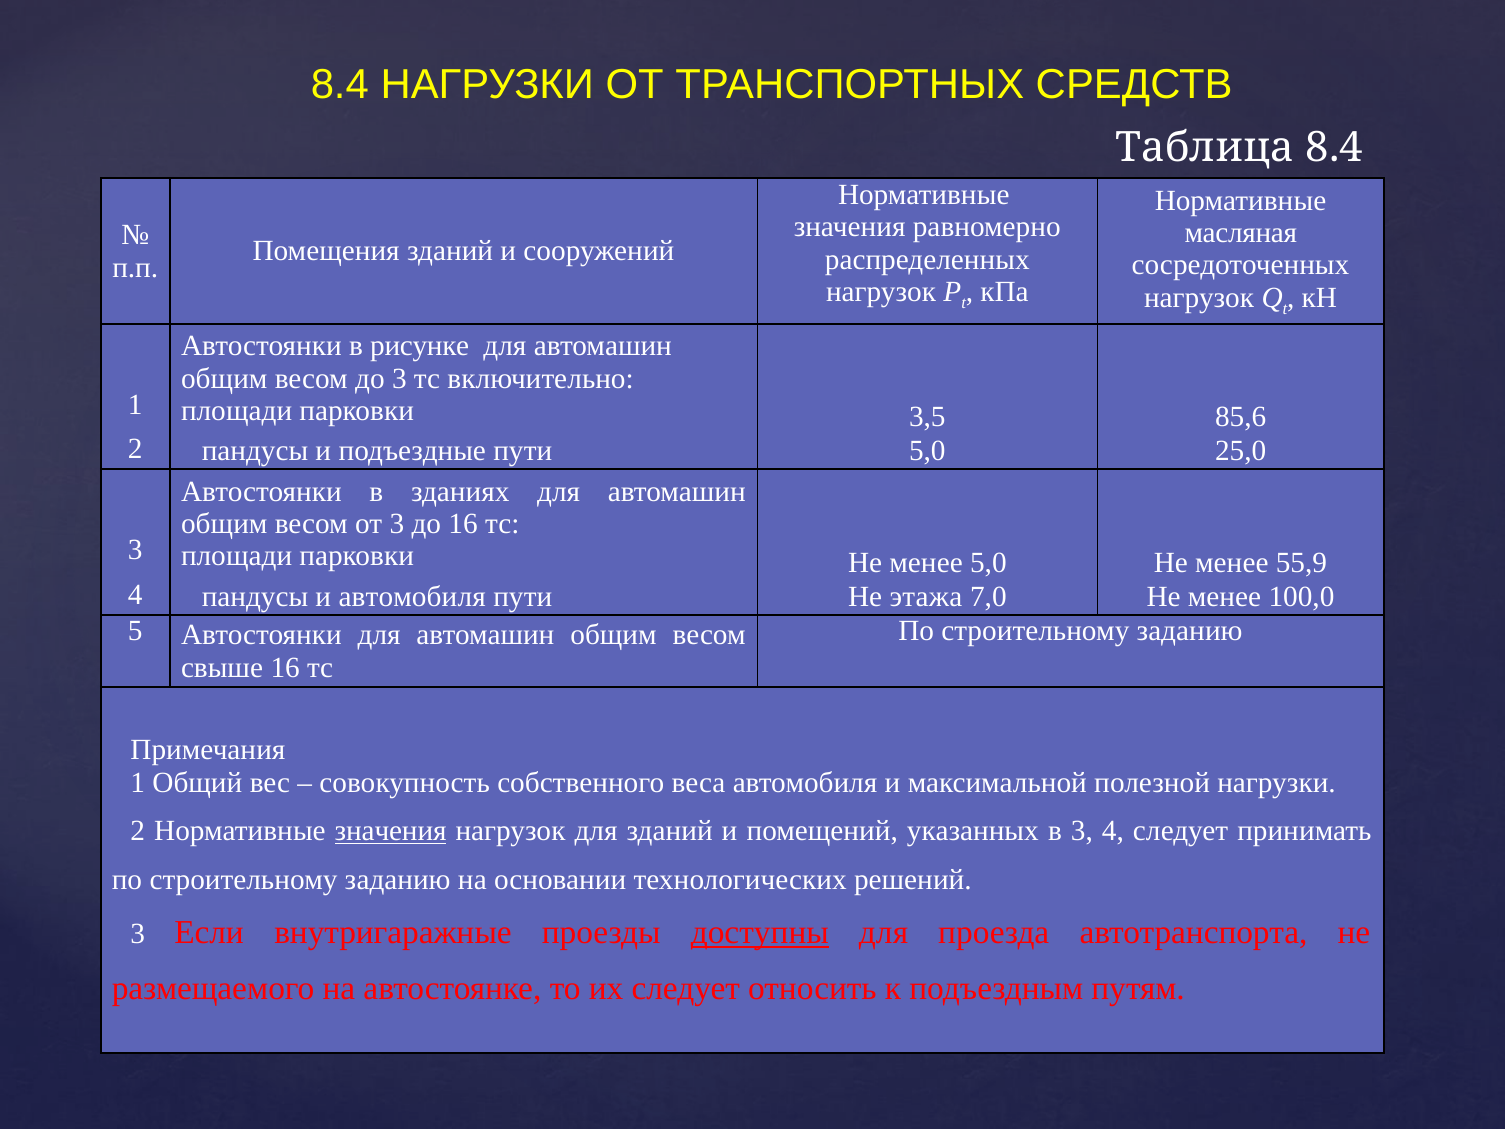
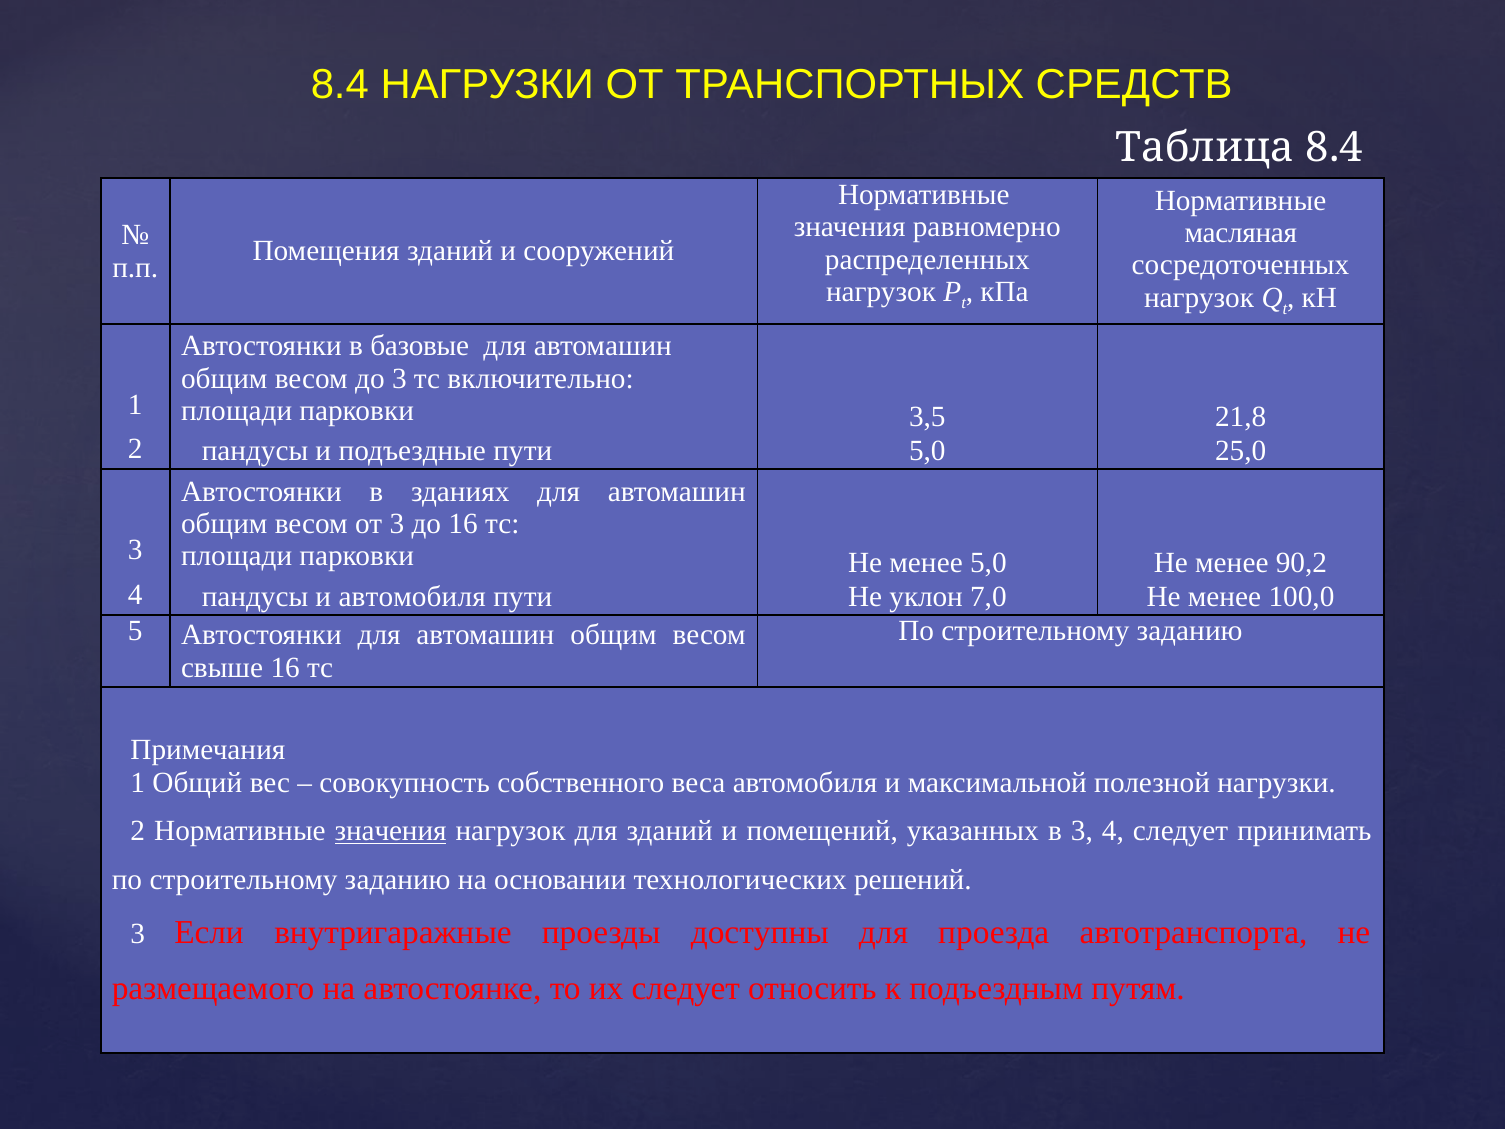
рисунке: рисунке -> базовые
85,6: 85,6 -> 21,8
55,9: 55,9 -> 90,2
этажа: этажа -> уклон
доступны underline: present -> none
